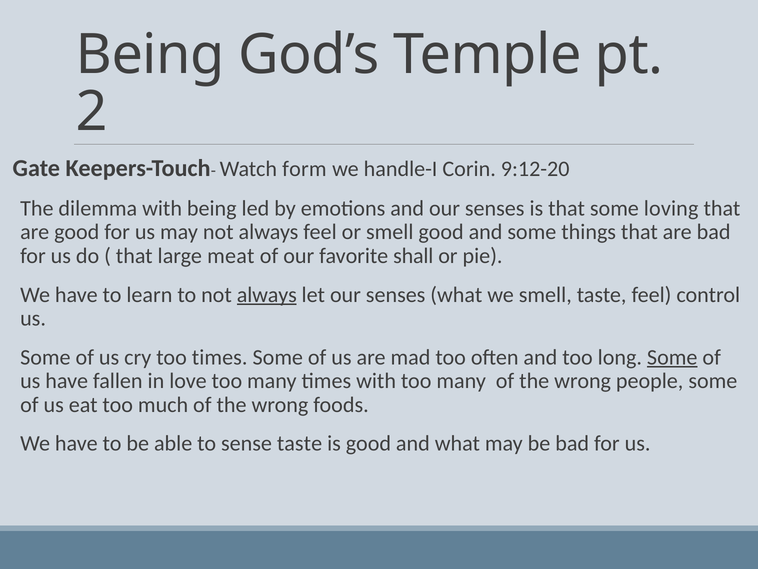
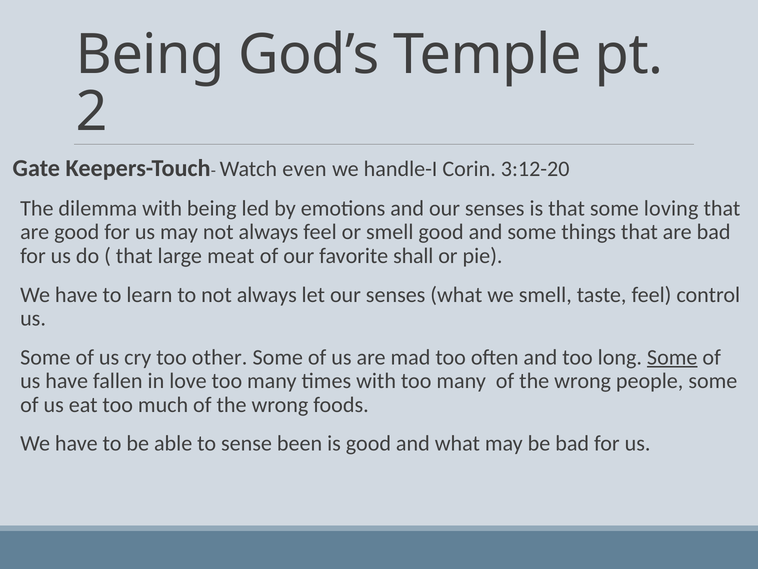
form: form -> even
9:12-20: 9:12-20 -> 3:12-20
always at (267, 294) underline: present -> none
too times: times -> other
sense taste: taste -> been
